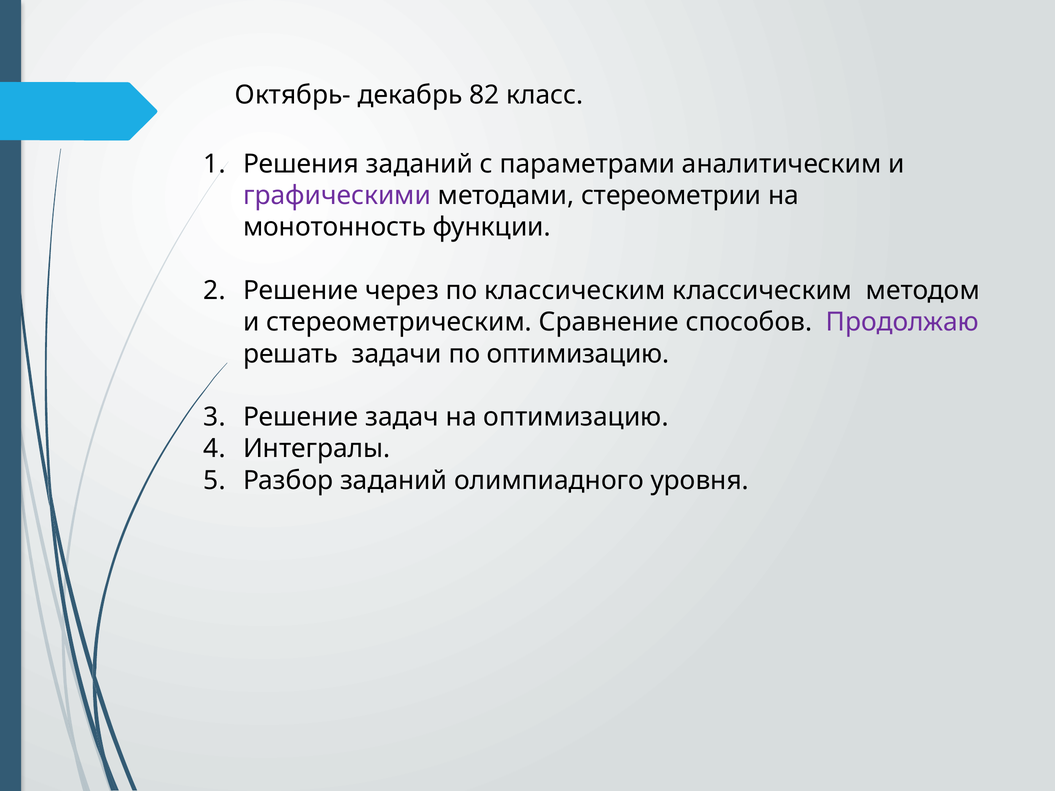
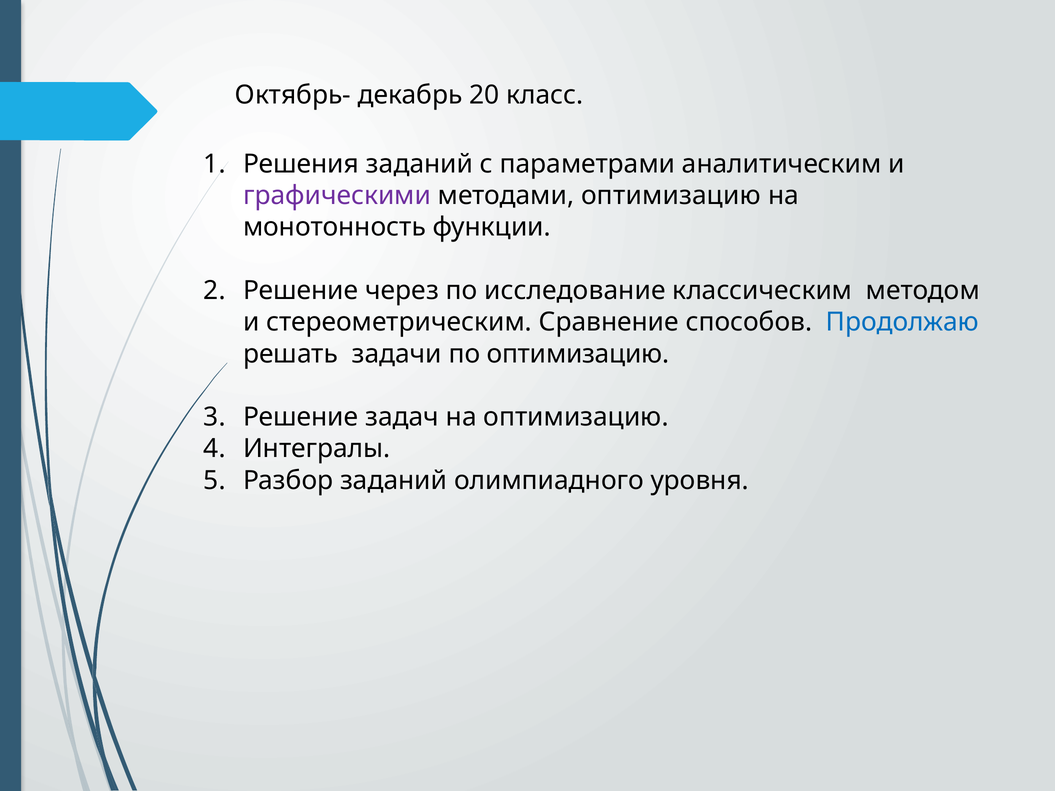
82: 82 -> 20
методами стереометрии: стереометрии -> оптимизацию
по классическим: классическим -> исследование
Продолжаю colour: purple -> blue
